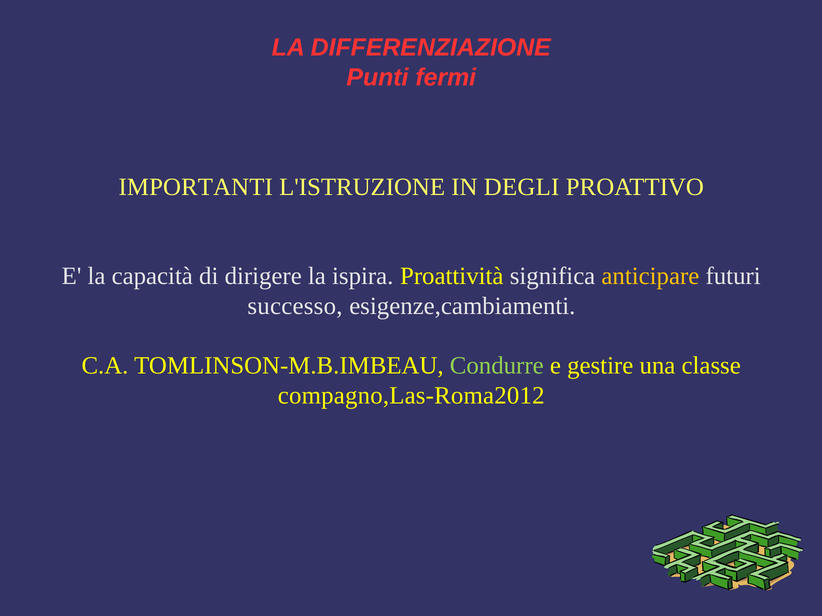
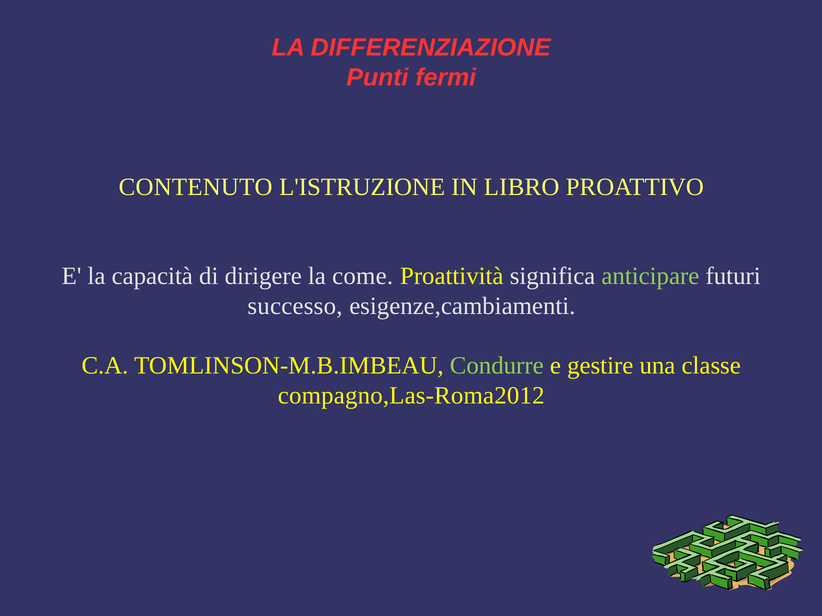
IMPORTANTI: IMPORTANTI -> CONTENUTO
DEGLI: DEGLI -> LIBRO
ispira: ispira -> come
anticipare colour: yellow -> light green
